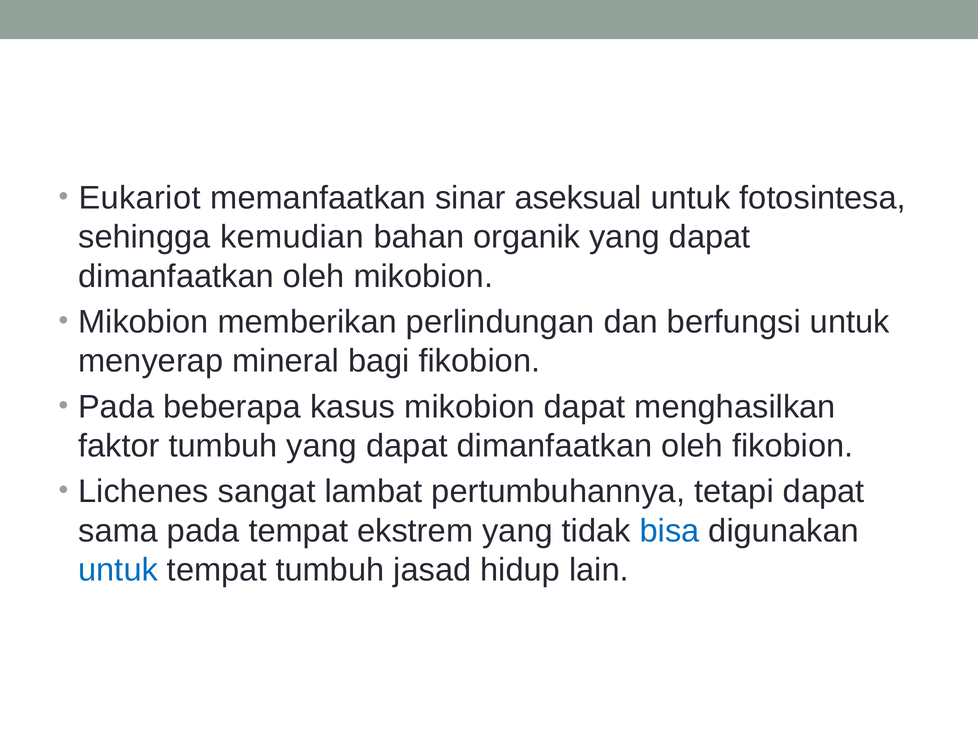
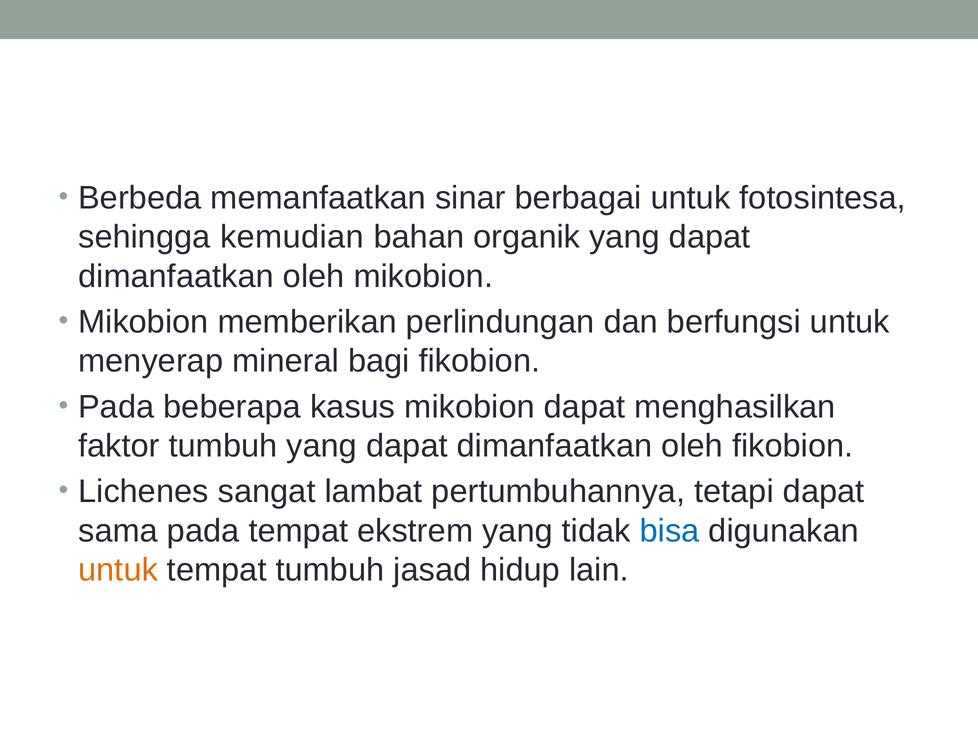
Eukariot: Eukariot -> Berbeda
aseksual: aseksual -> berbagai
untuk at (118, 569) colour: blue -> orange
